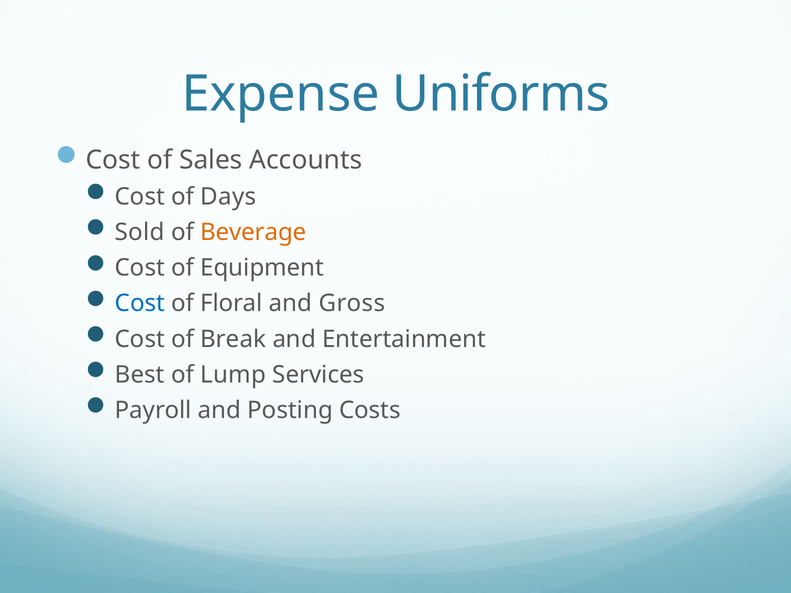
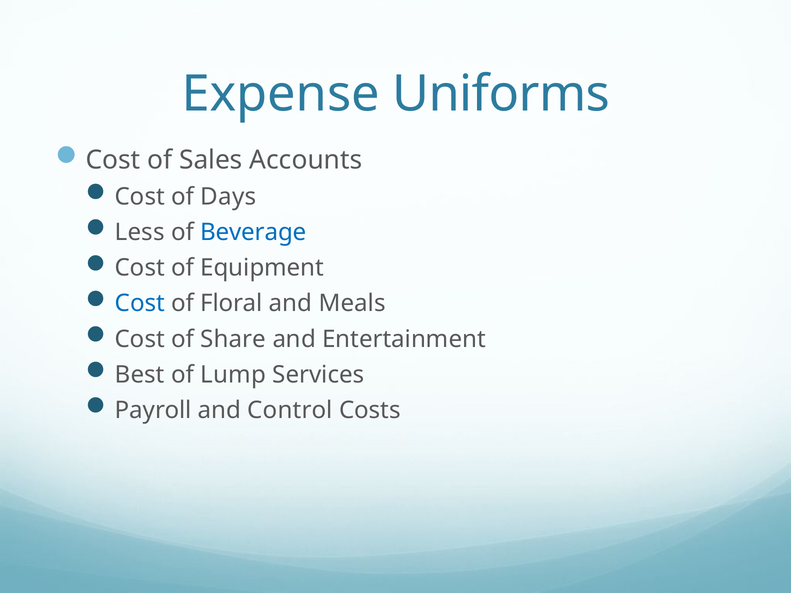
Sold: Sold -> Less
Beverage colour: orange -> blue
Gross: Gross -> Meals
Break: Break -> Share
Posting: Posting -> Control
